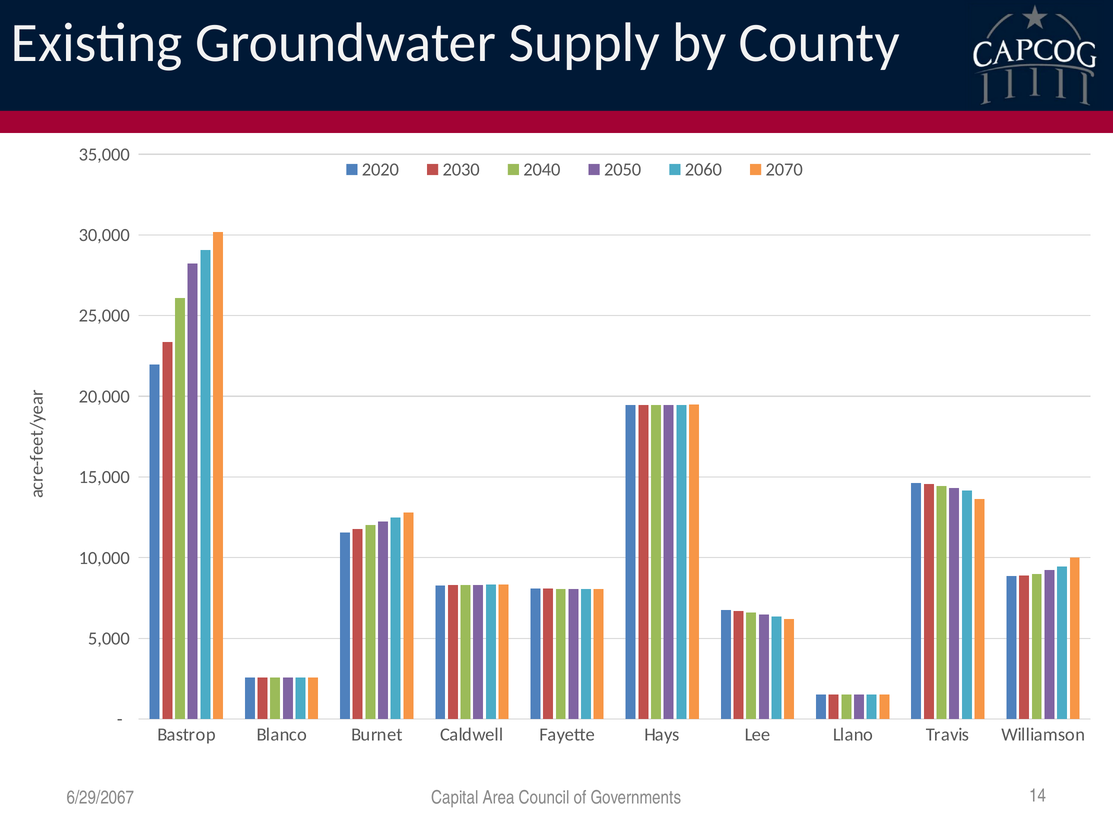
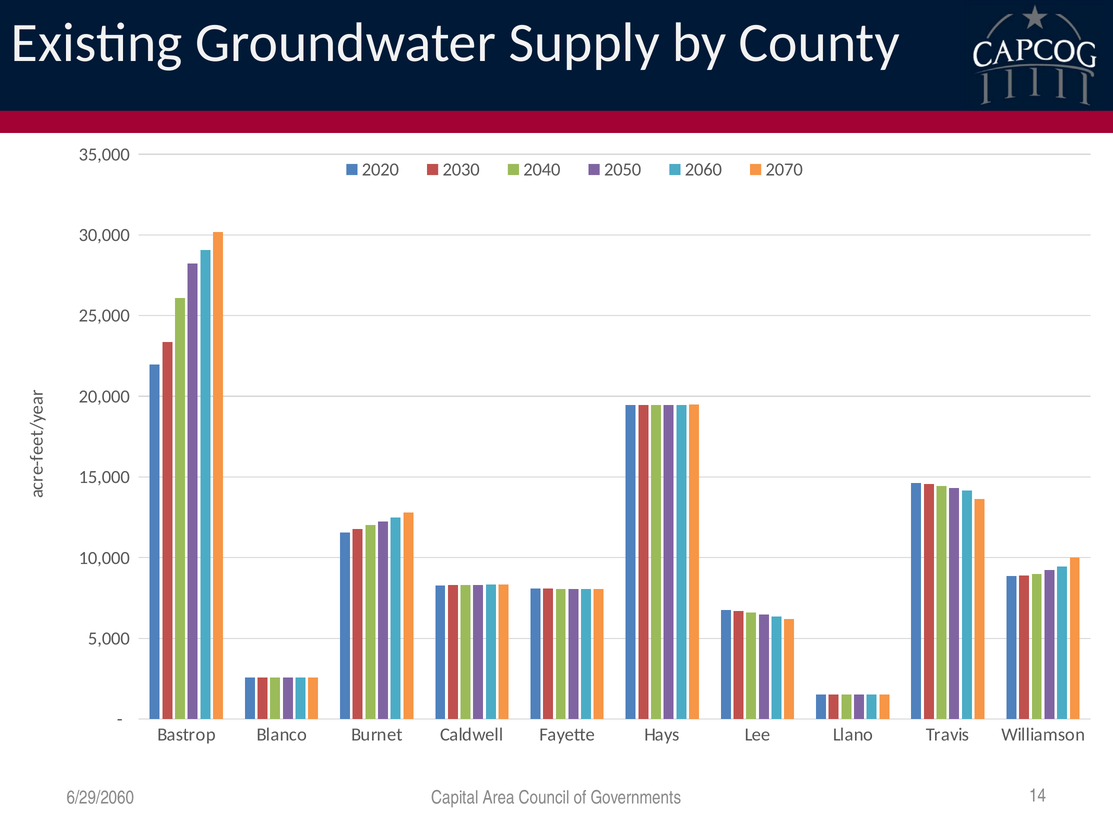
6/29/2067: 6/29/2067 -> 6/29/2060
